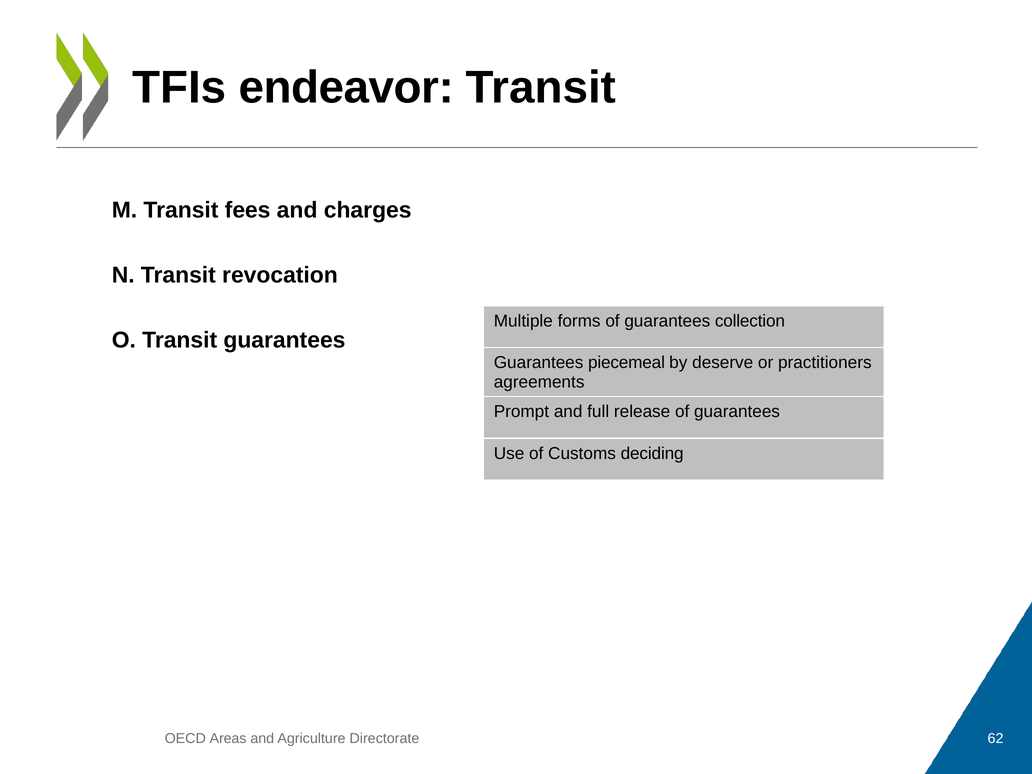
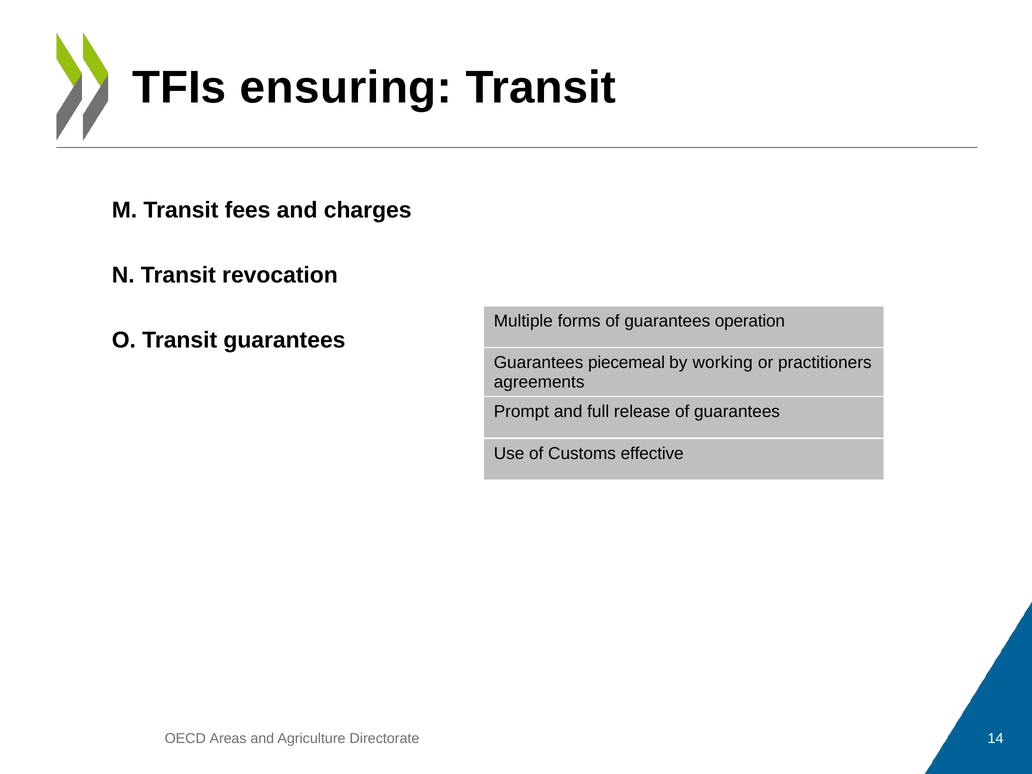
endeavor: endeavor -> ensuring
collection: collection -> operation
deserve: deserve -> working
deciding: deciding -> effective
62: 62 -> 14
